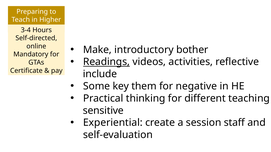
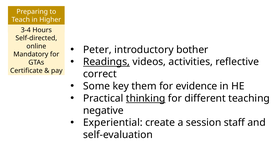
Make: Make -> Peter
include: include -> correct
negative: negative -> evidence
thinking underline: none -> present
sensitive: sensitive -> negative
